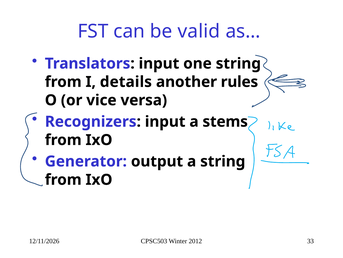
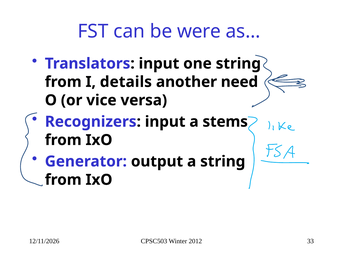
valid: valid -> were
rules: rules -> need
